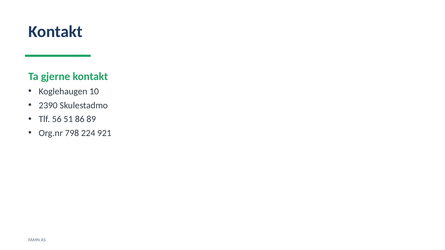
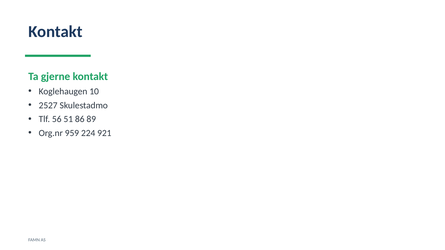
2390: 2390 -> 2527
798: 798 -> 959
